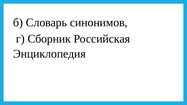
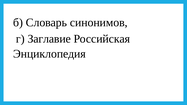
Сборник: Сборник -> Заглавие
